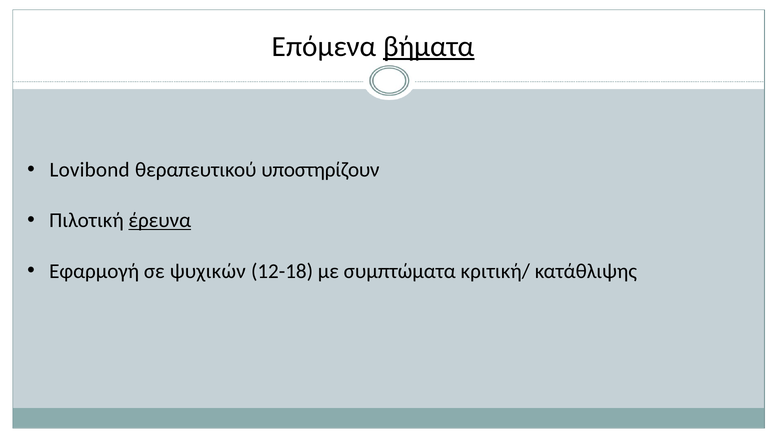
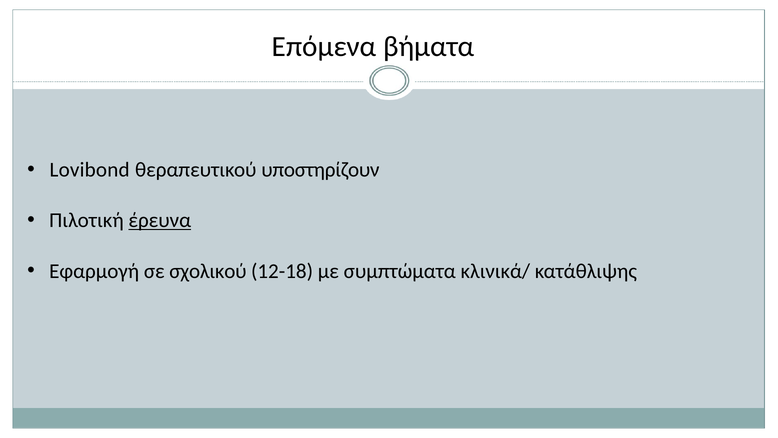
βήματα underline: present -> none
ψυχικών: ψυχικών -> σχολικού
κριτική/: κριτική/ -> κλινικά/
